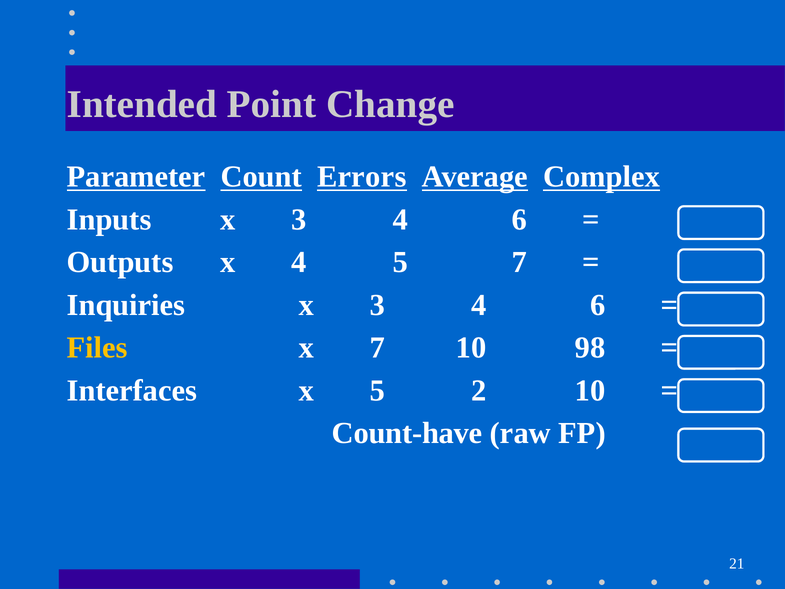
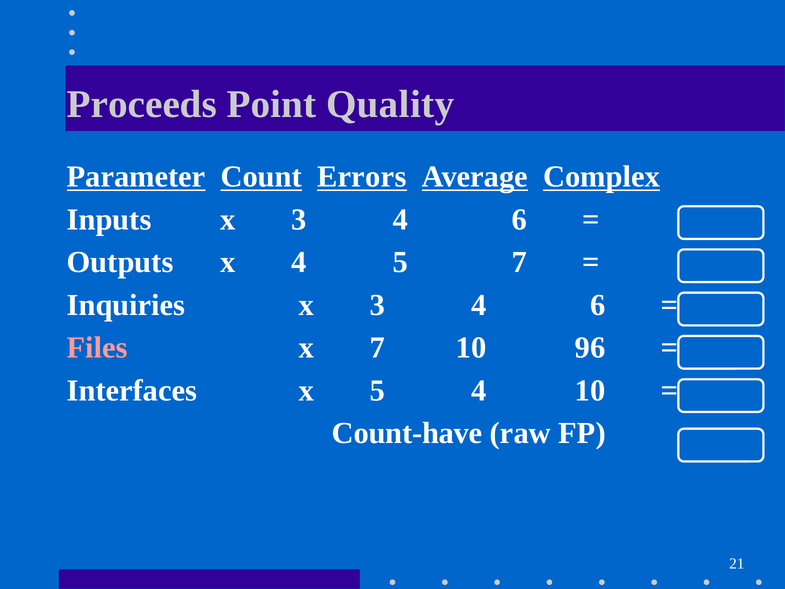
Intended: Intended -> Proceeds
Change: Change -> Quality
Files colour: yellow -> pink
98: 98 -> 96
5 2: 2 -> 4
